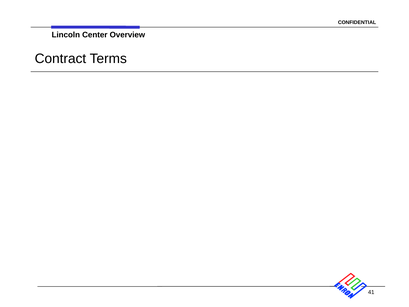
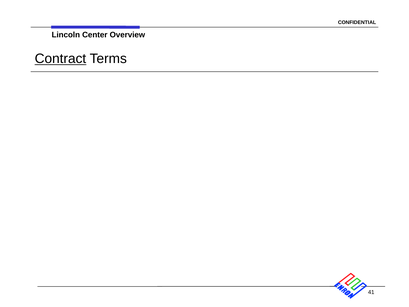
Contract underline: none -> present
